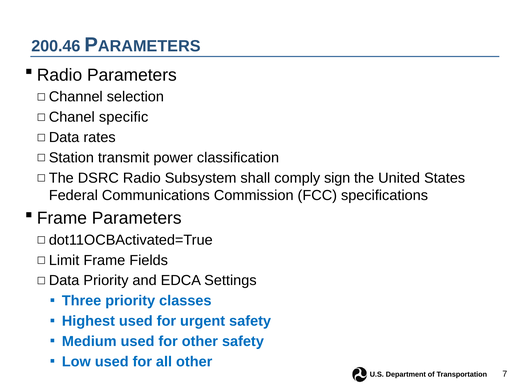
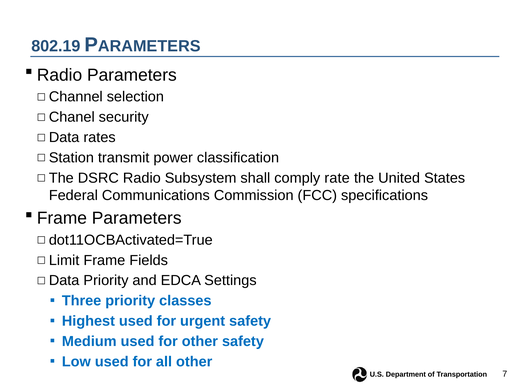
200.46: 200.46 -> 802.19
specific: specific -> security
sign: sign -> rate
